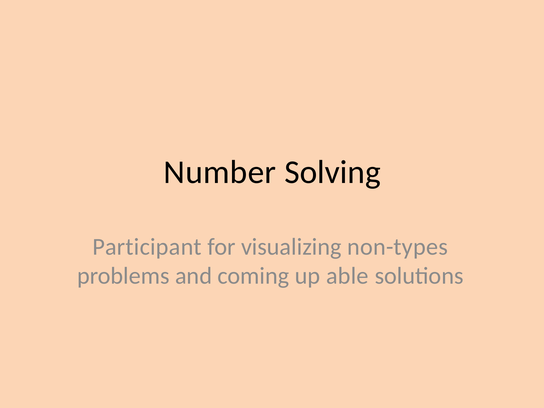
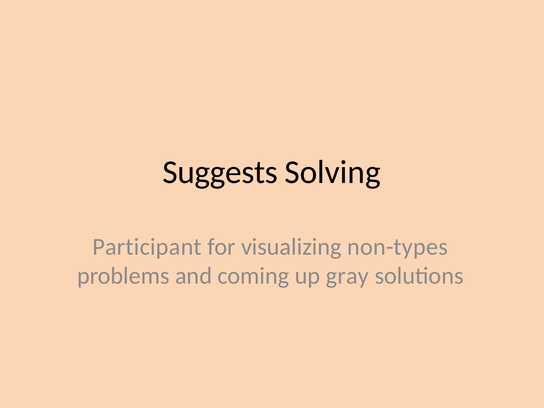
Number: Number -> Suggests
able: able -> gray
